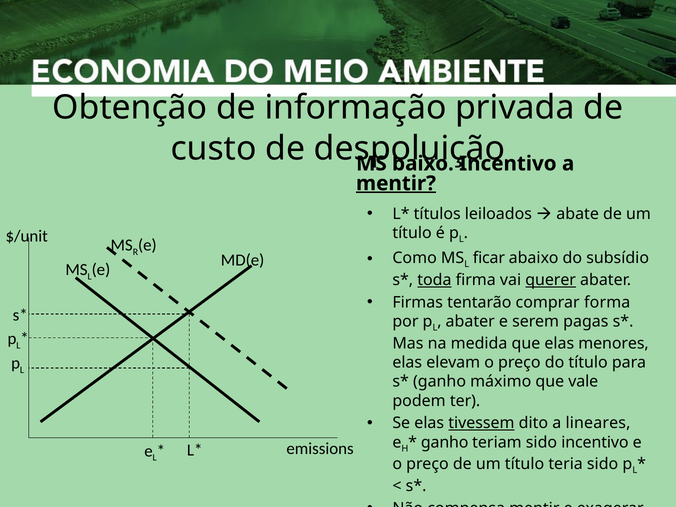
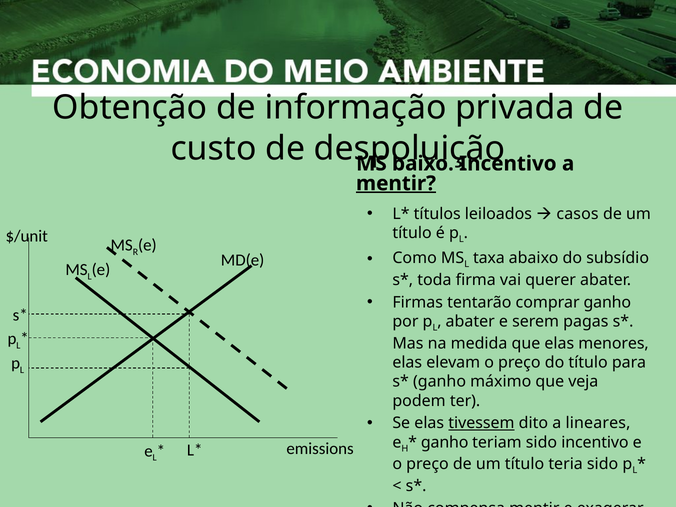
abate: abate -> casos
ficar: ficar -> taxa
toda underline: present -> none
querer underline: present -> none
comprar forma: forma -> ganho
vale: vale -> veja
